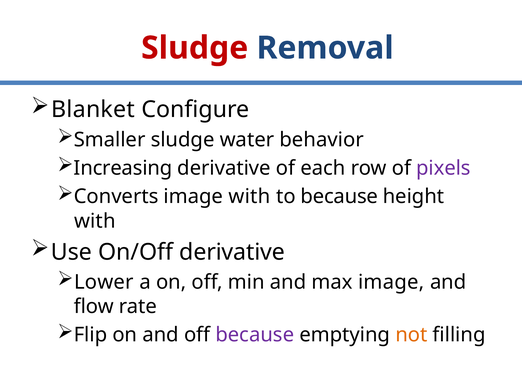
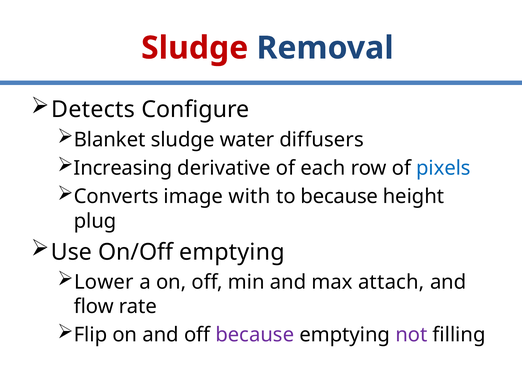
Blanket: Blanket -> Detects
Smaller: Smaller -> Blanket
behavior: behavior -> diffusers
pixels colour: purple -> blue
with at (95, 221): with -> plug
On/Off derivative: derivative -> emptying
max image: image -> attach
not colour: orange -> purple
